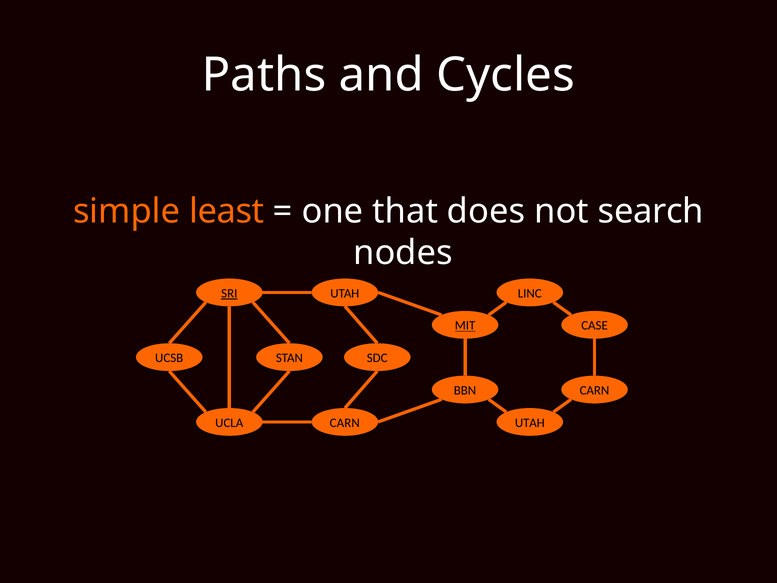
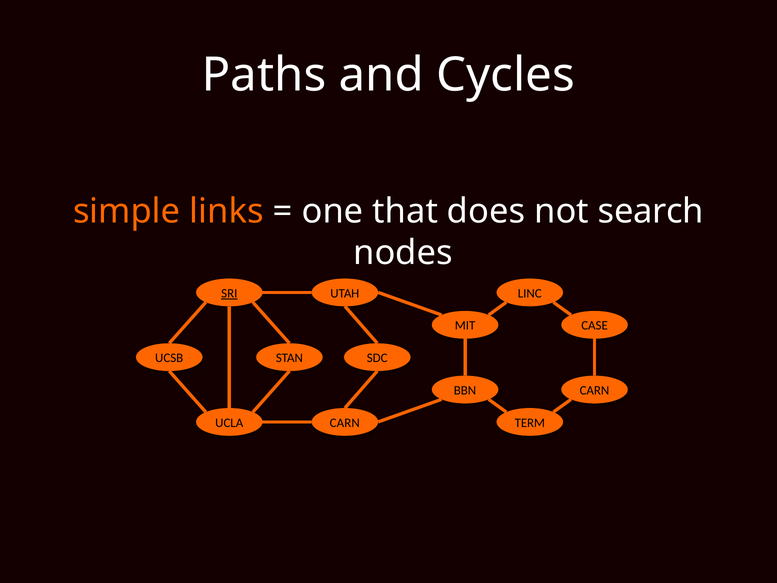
least: least -> links
MIT underline: present -> none
UTAH at (530, 423): UTAH -> TERM
